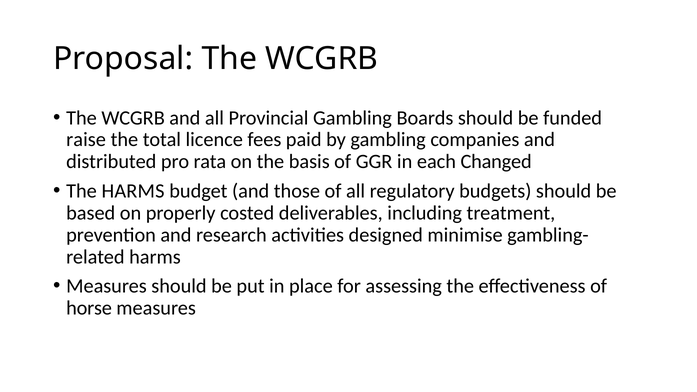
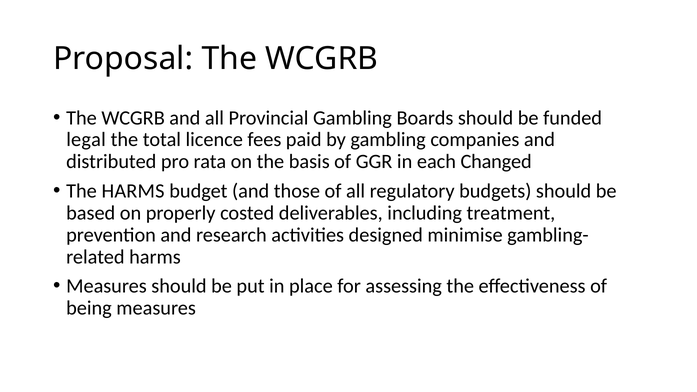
raise: raise -> legal
horse: horse -> being
